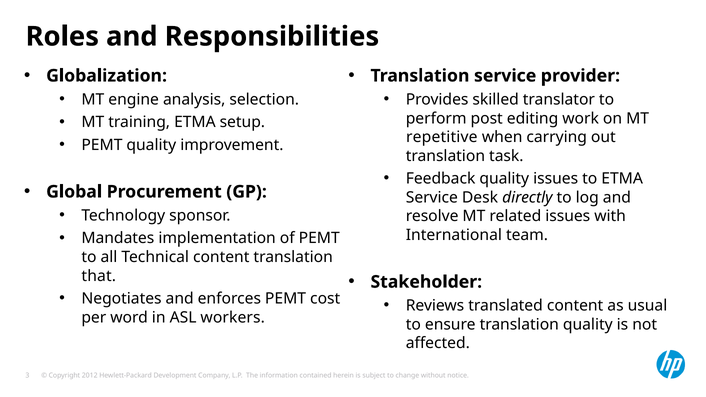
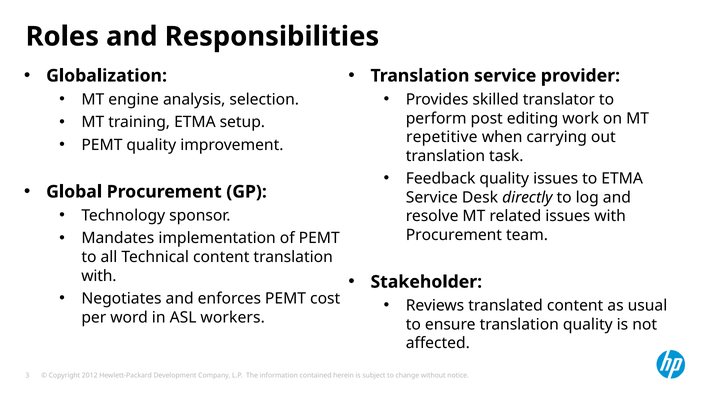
International at (454, 235): International -> Procurement
that at (99, 276): that -> with
